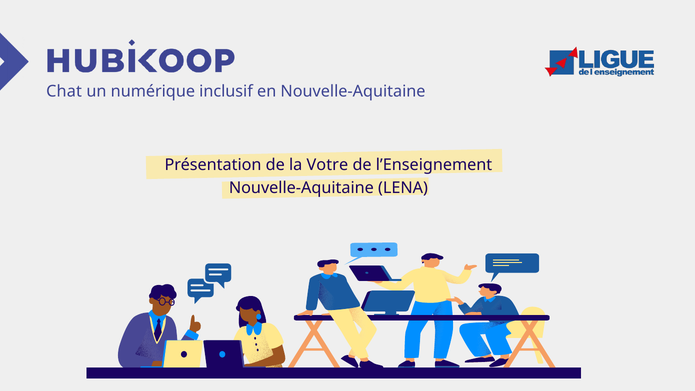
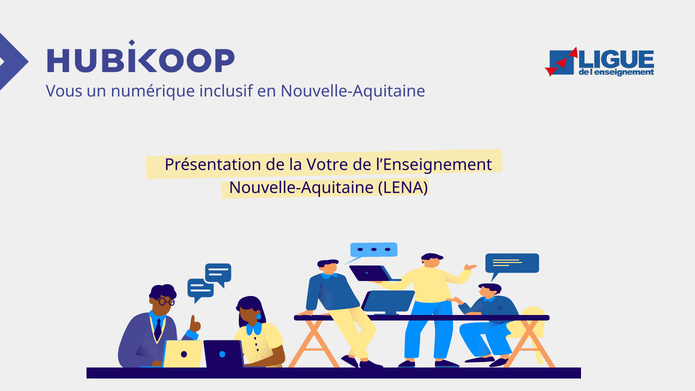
Chat: Chat -> Vous
